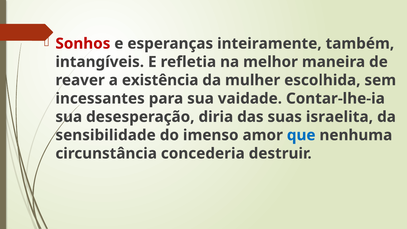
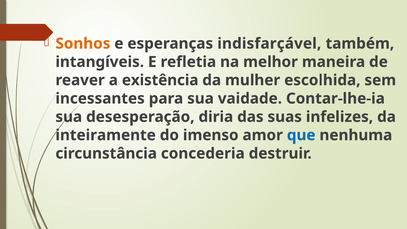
Sonhos colour: red -> orange
inteiramente: inteiramente -> indisfarçável
israelita: israelita -> infelizes
sensibilidade: sensibilidade -> inteiramente
